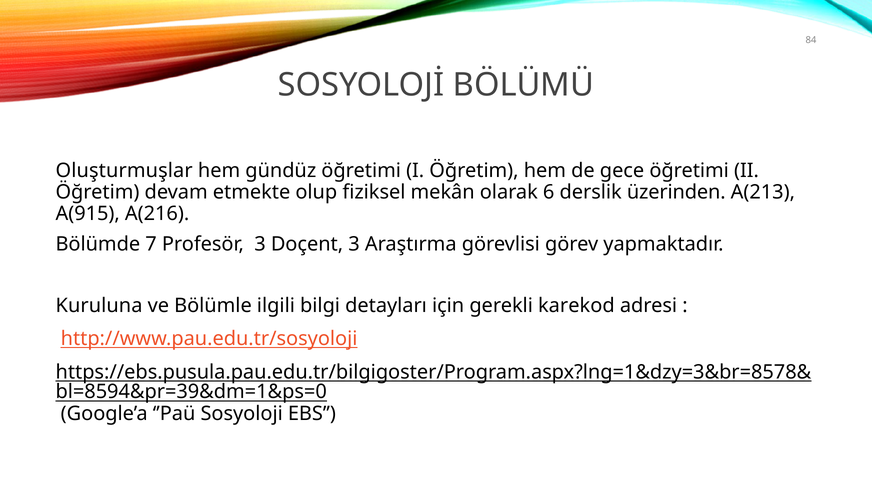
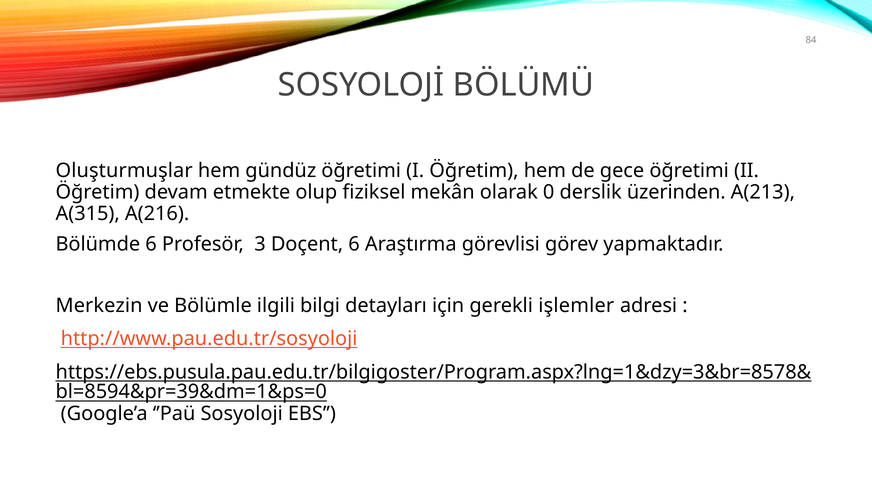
6: 6 -> 0
A(915: A(915 -> A(315
Bölümde 7: 7 -> 6
Doçent 3: 3 -> 6
Kuruluna: Kuruluna -> Merkezin
karekod: karekod -> işlemler
